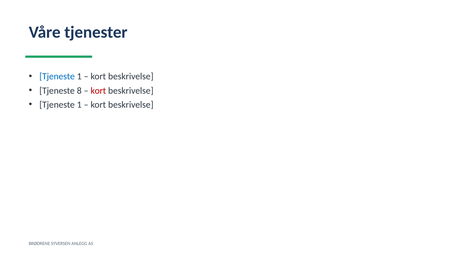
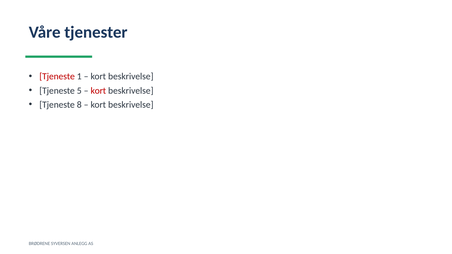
Tjeneste at (57, 77) colour: blue -> red
8: 8 -> 5
1 at (79, 105): 1 -> 8
